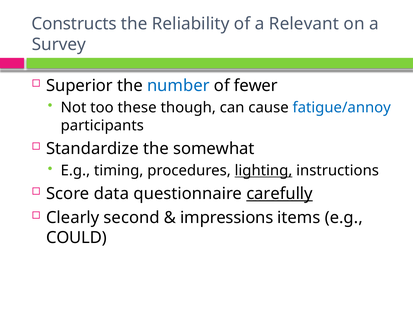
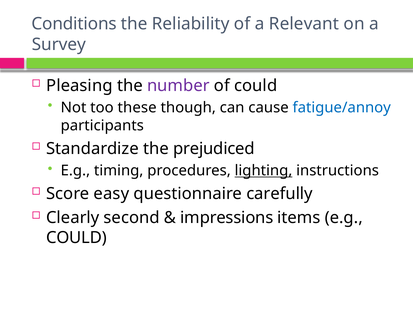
Constructs: Constructs -> Conditions
Superior: Superior -> Pleasing
number colour: blue -> purple
of fewer: fewer -> could
somewhat: somewhat -> prejudiced
data: data -> easy
carefully underline: present -> none
